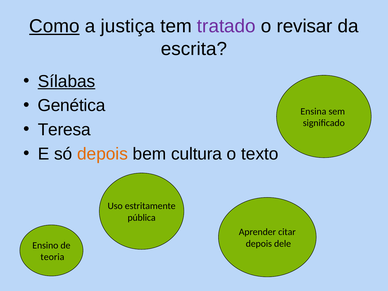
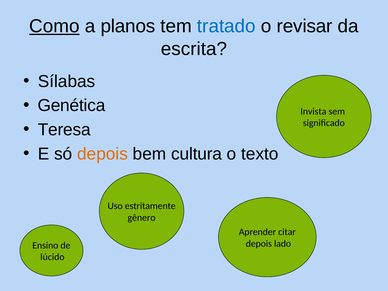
justiça: justiça -> planos
tratado colour: purple -> blue
Sílabas underline: present -> none
Ensina: Ensina -> Invista
pública: pública -> gênero
dele: dele -> lado
teoria: teoria -> lúcido
